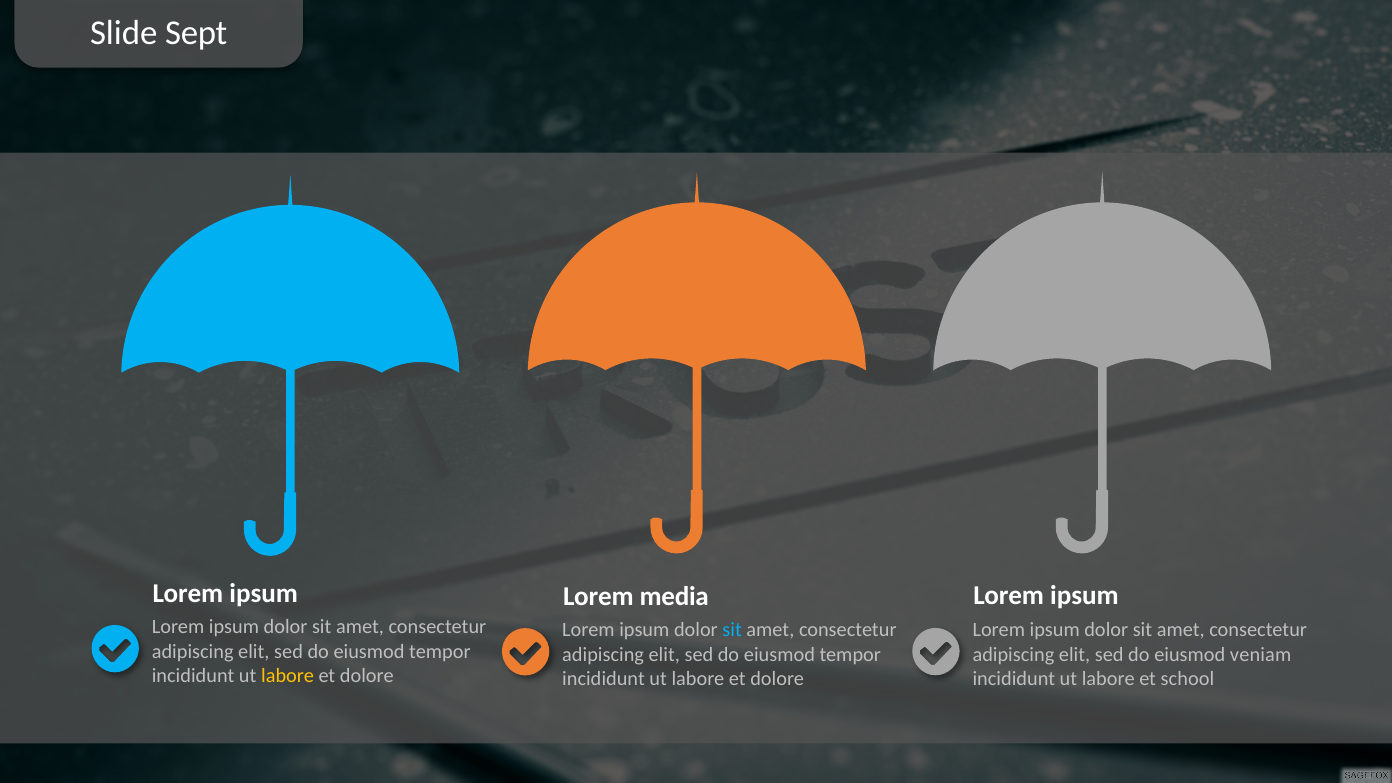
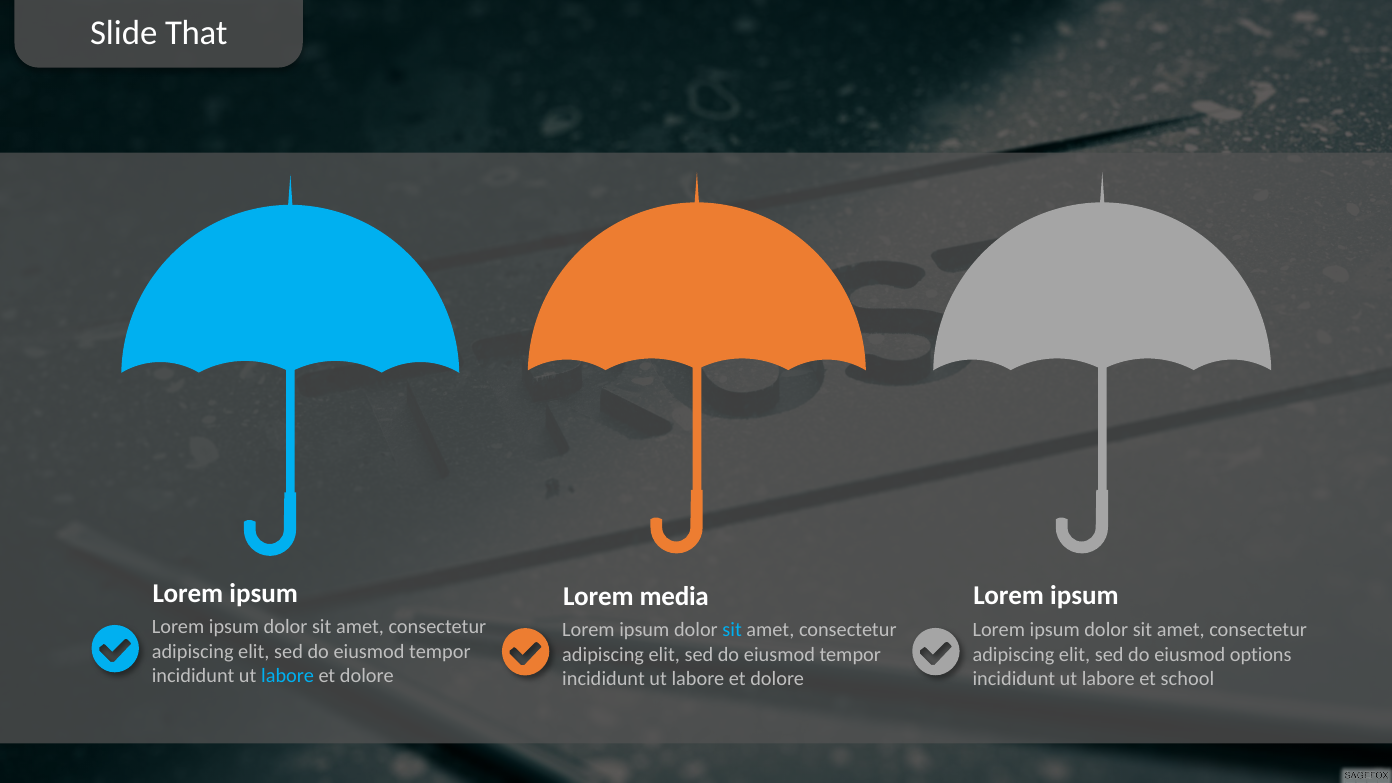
Sept: Sept -> That
veniam: veniam -> options
labore at (288, 676) colour: yellow -> light blue
